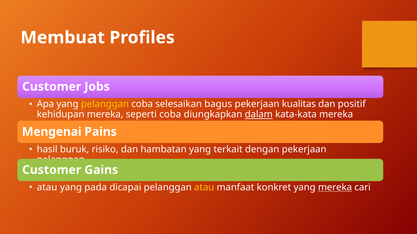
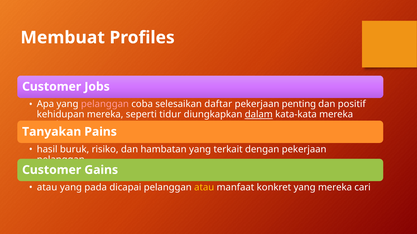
pelanggan at (105, 104) colour: yellow -> pink
bagus: bagus -> daftar
kualitas: kualitas -> penting
seperti coba: coba -> tidur
Mengenai: Mengenai -> Tanyakan
mereka at (335, 188) underline: present -> none
